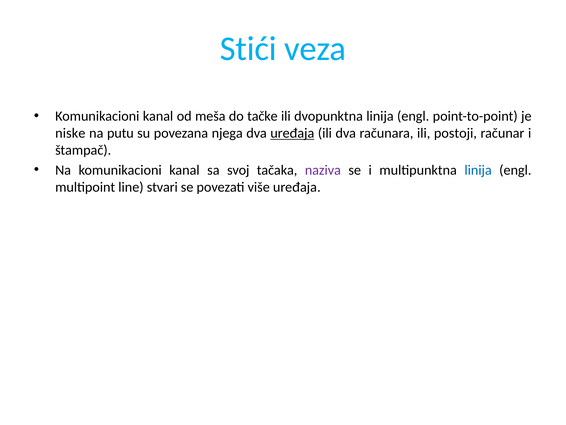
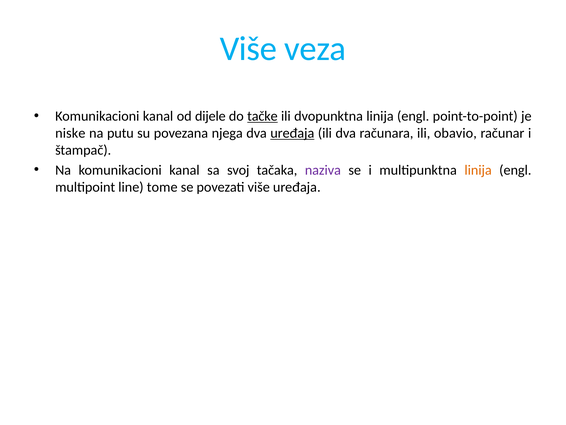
Stići at (248, 49): Stići -> Više
meša: meša -> dijele
tačke underline: none -> present
postoji: postoji -> obavio
linija at (478, 170) colour: blue -> orange
stvari: stvari -> tome
